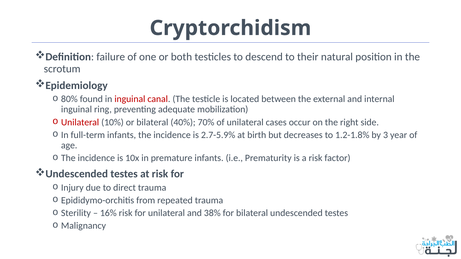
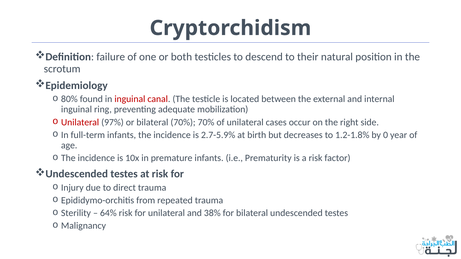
10%: 10% -> 97%
bilateral 40%: 40% -> 70%
3: 3 -> 0
16%: 16% -> 64%
